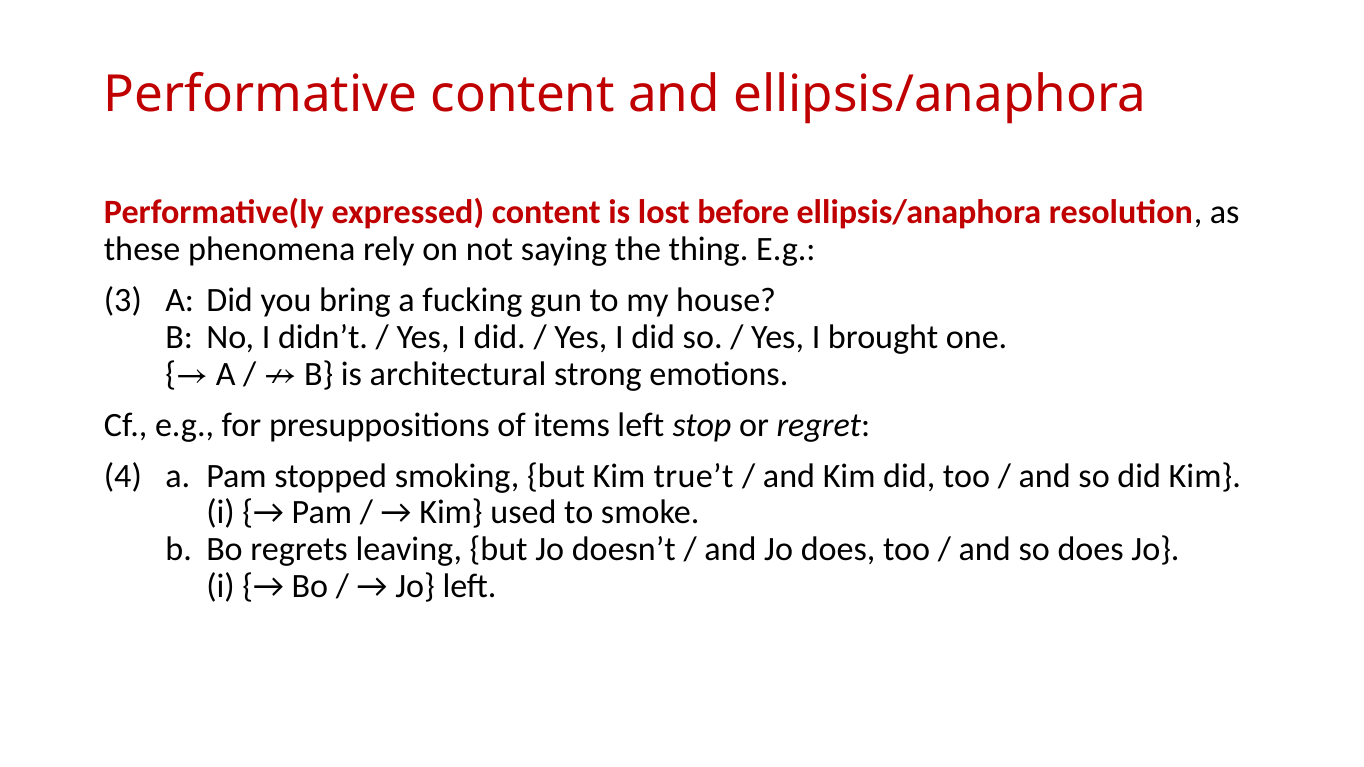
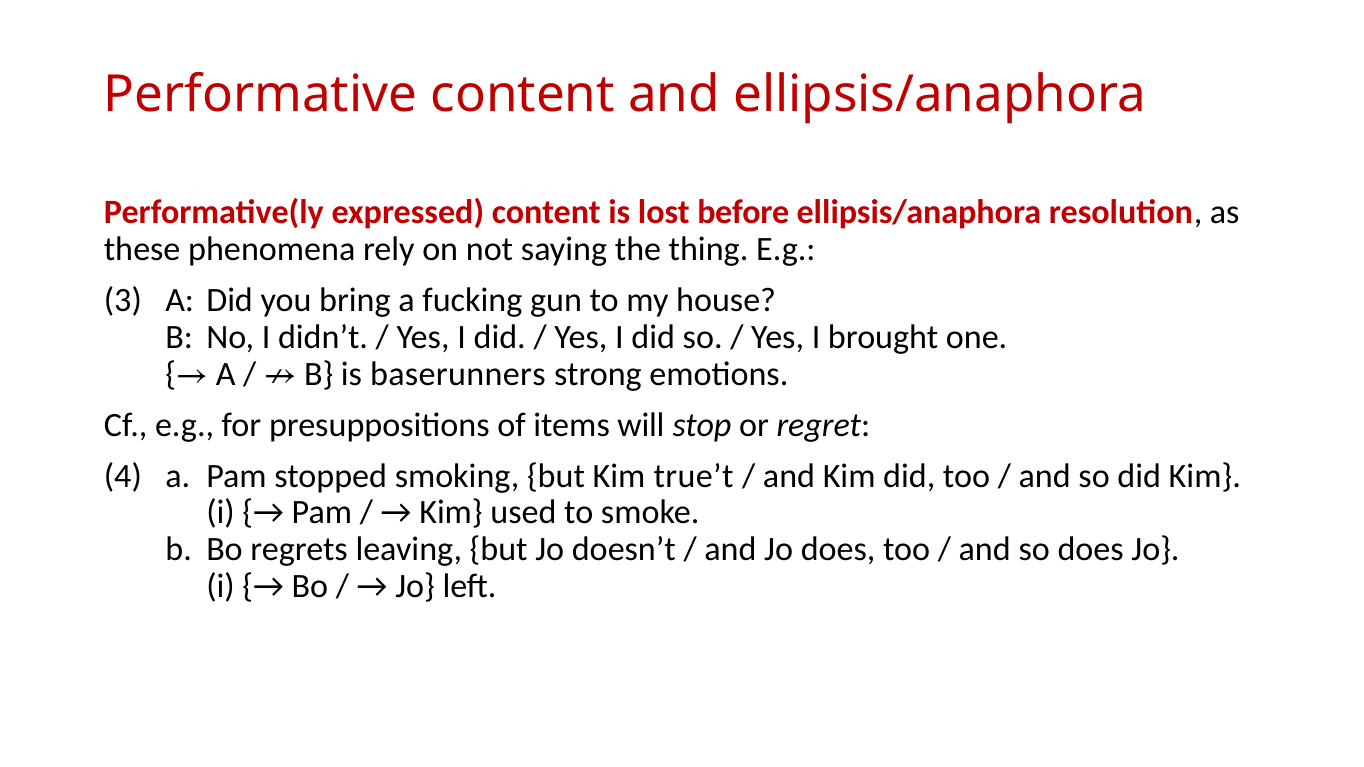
architectural: architectural -> baserunners
items left: left -> will
